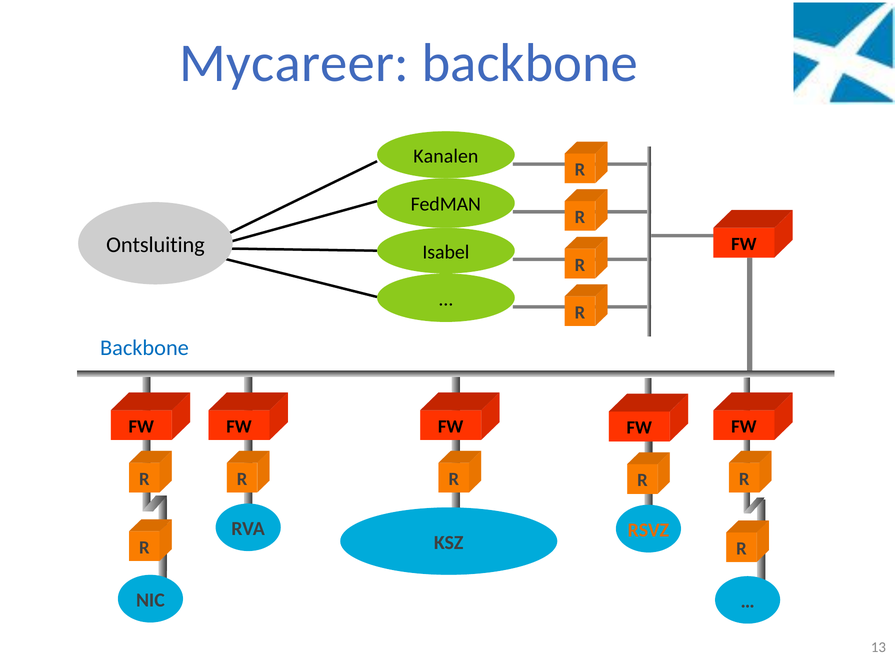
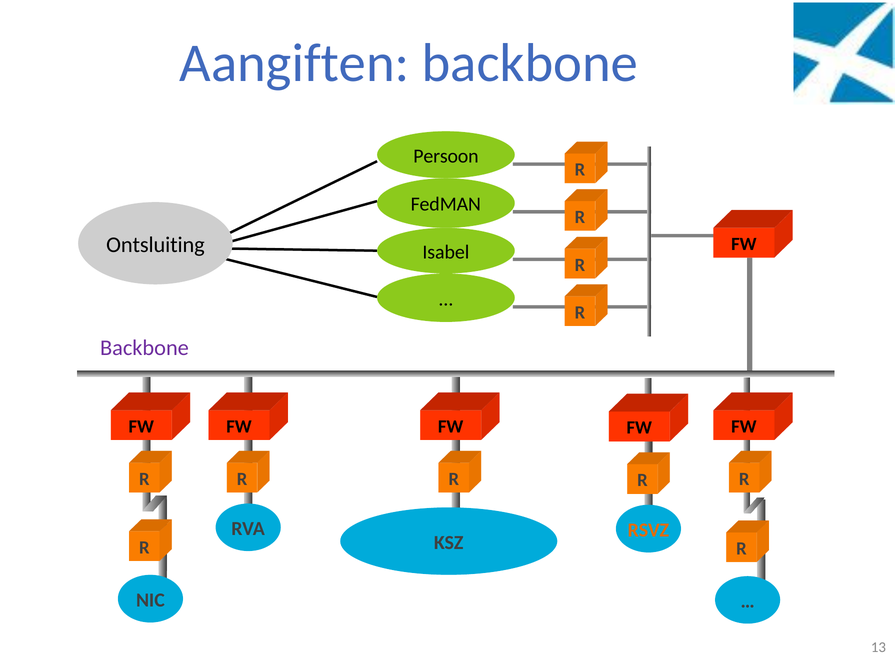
Mycareer: Mycareer -> Aangiften
Kanalen: Kanalen -> Persoon
Backbone at (144, 348) colour: blue -> purple
